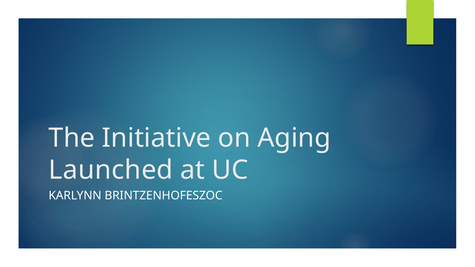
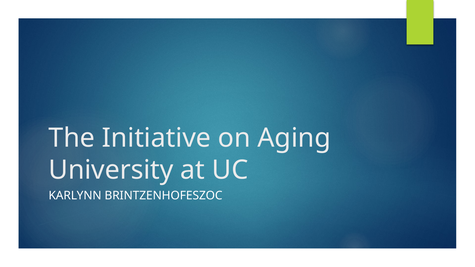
Launched: Launched -> University
